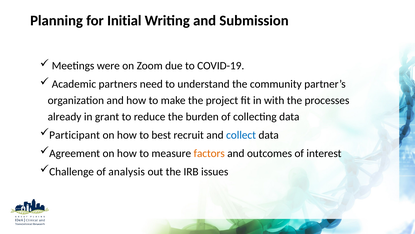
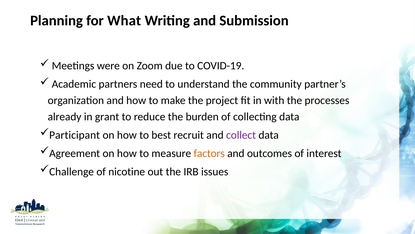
Initial: Initial -> What
collect colour: blue -> purple
analysis: analysis -> nicotine
